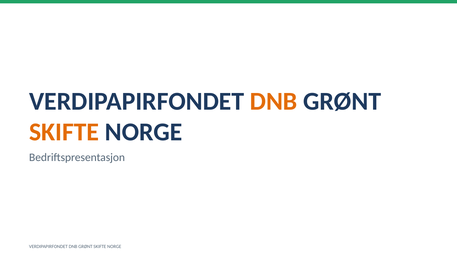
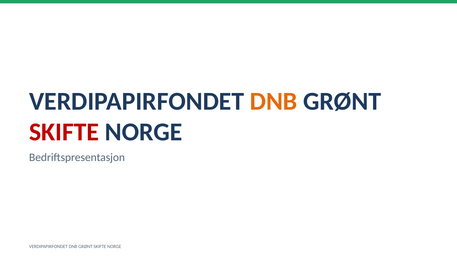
SKIFTE at (64, 132) colour: orange -> red
